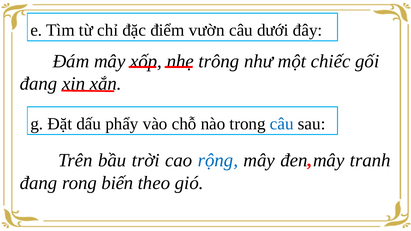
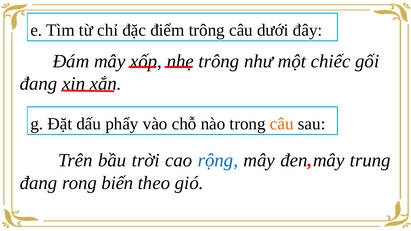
điểm vườn: vườn -> trông
câu at (282, 124) colour: blue -> orange
tranh: tranh -> trung
